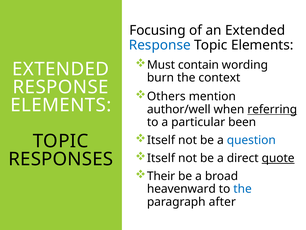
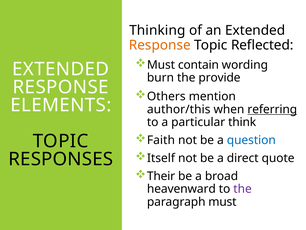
Focusing: Focusing -> Thinking
Response at (160, 45) colour: blue -> orange
Topic Elements: Elements -> Reflected
context: context -> provide
author/well: author/well -> author/this
been: been -> think
Itself at (161, 140): Itself -> Faith
quote underline: present -> none
the at (243, 189) colour: blue -> purple
paragraph after: after -> must
